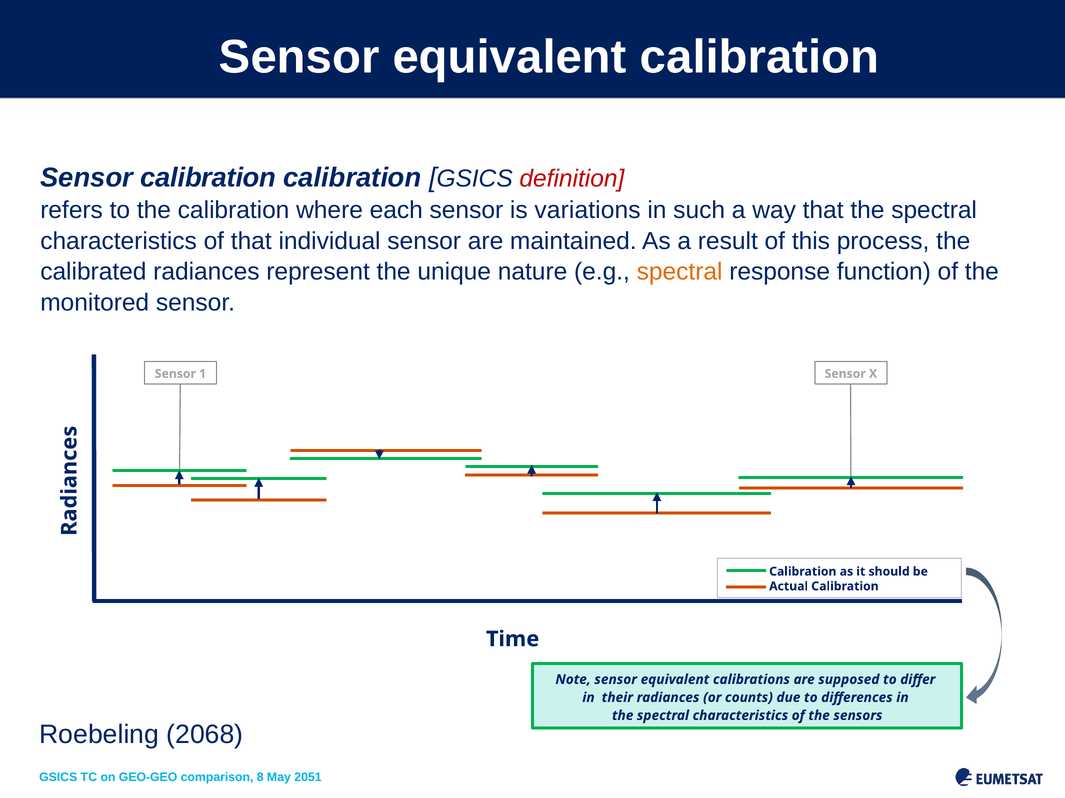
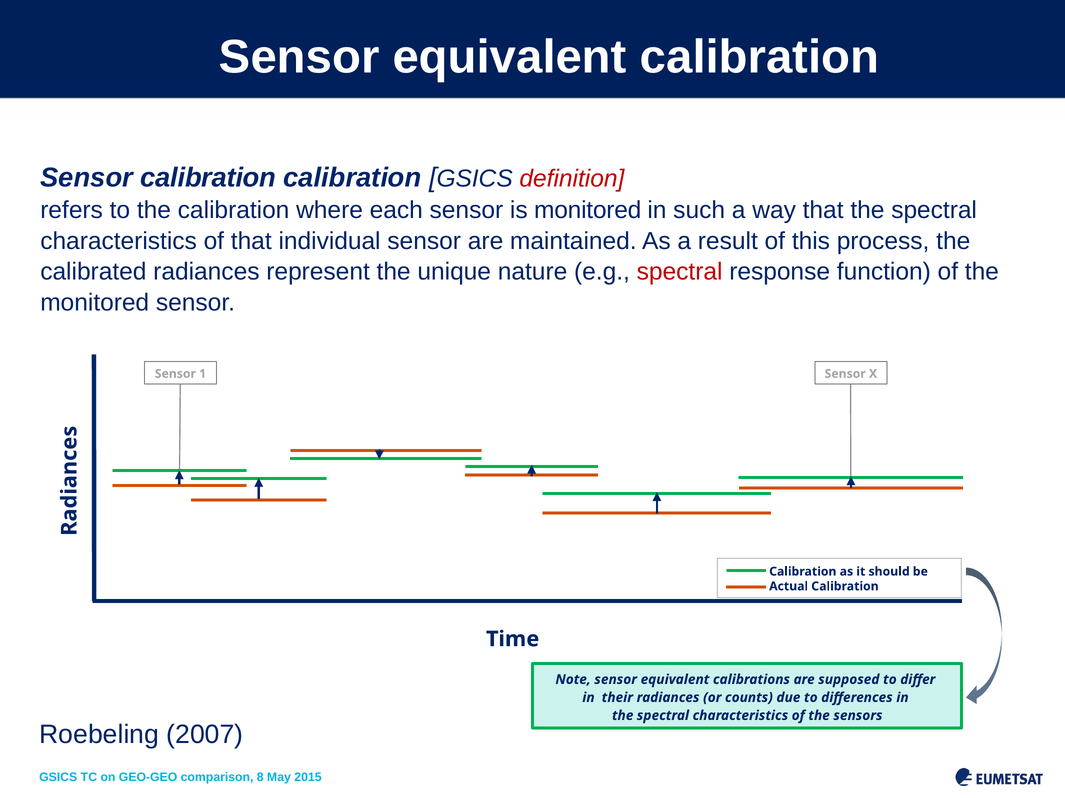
is variations: variations -> monitored
spectral at (680, 272) colour: orange -> red
2068: 2068 -> 2007
2051: 2051 -> 2015
